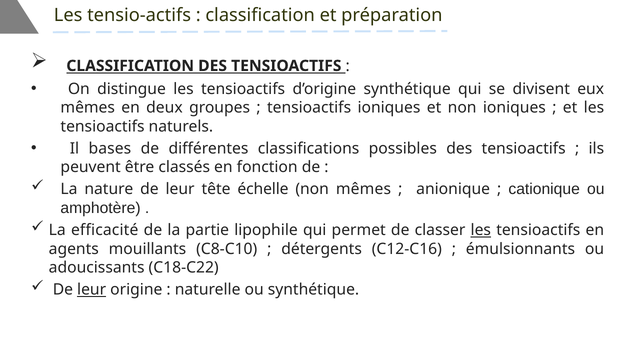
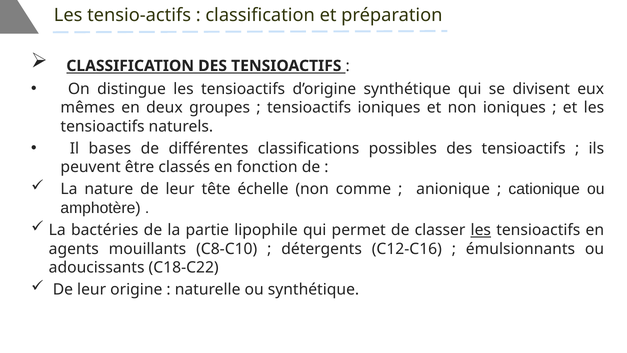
non mêmes: mêmes -> comme
efficacité: efficacité -> bactéries
leur at (92, 289) underline: present -> none
